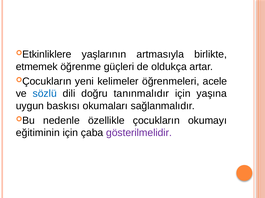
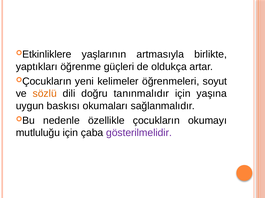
etmemek: etmemek -> yaptıkları
acele: acele -> soyut
sözlü colour: blue -> orange
eğitiminin: eğitiminin -> mutluluğu
